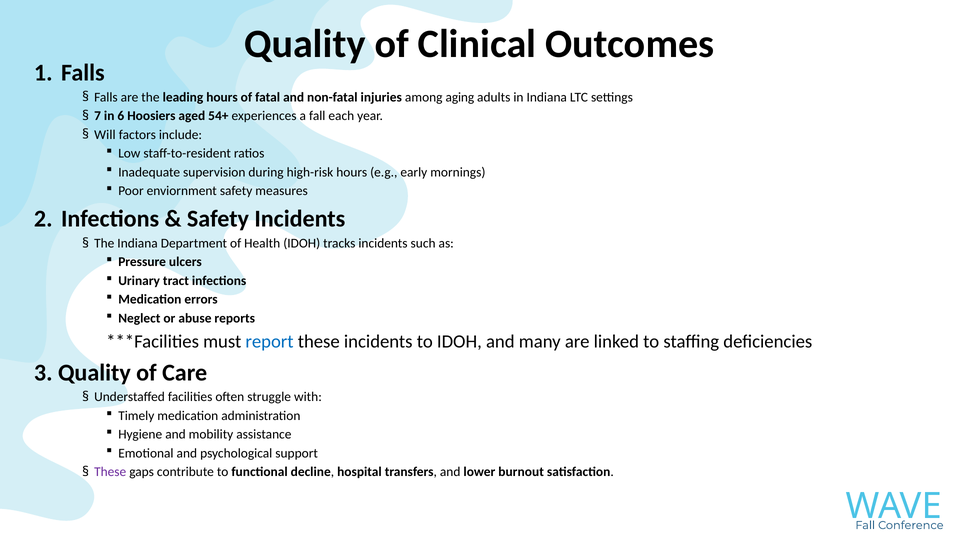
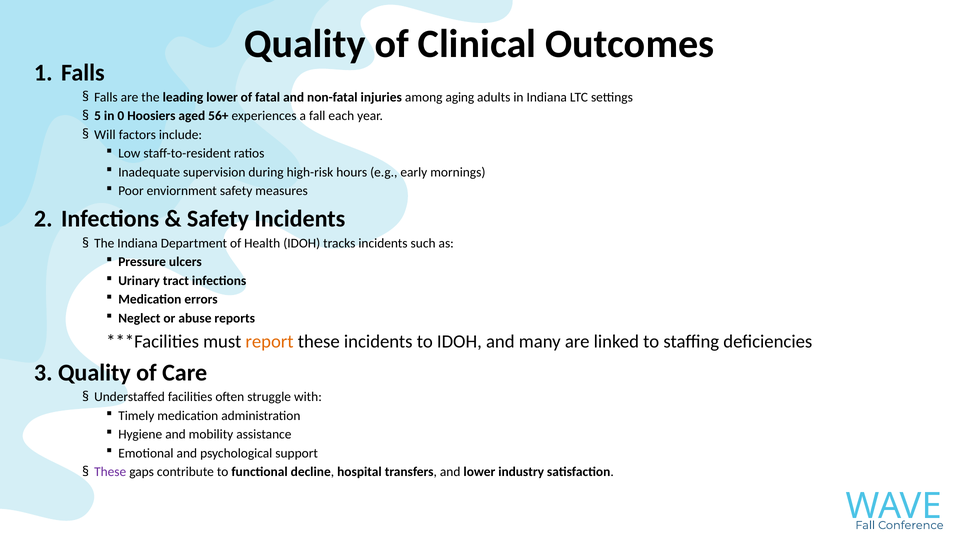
leading hours: hours -> lower
7: 7 -> 5
6: 6 -> 0
54+: 54+ -> 56+
report colour: blue -> orange
burnout: burnout -> industry
